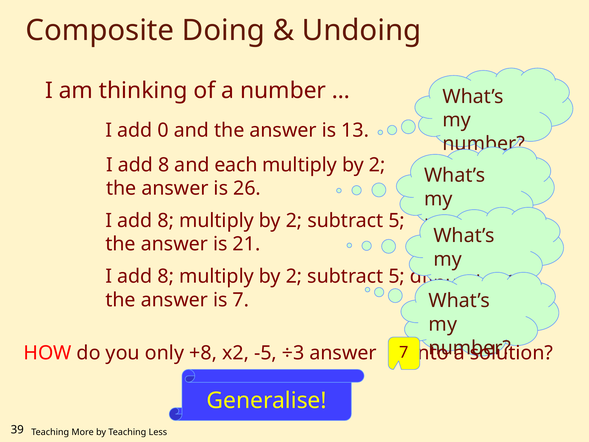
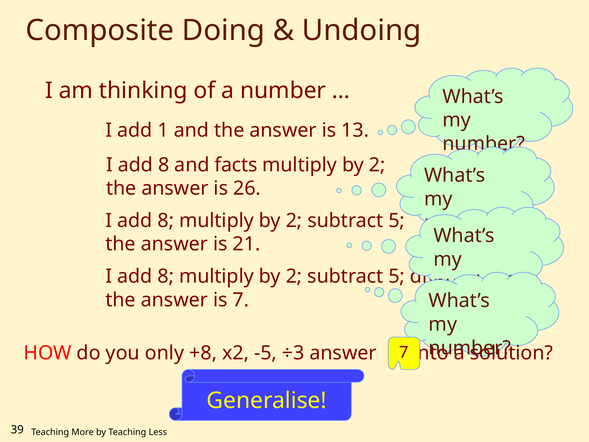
0: 0 -> 1
each: each -> facts
